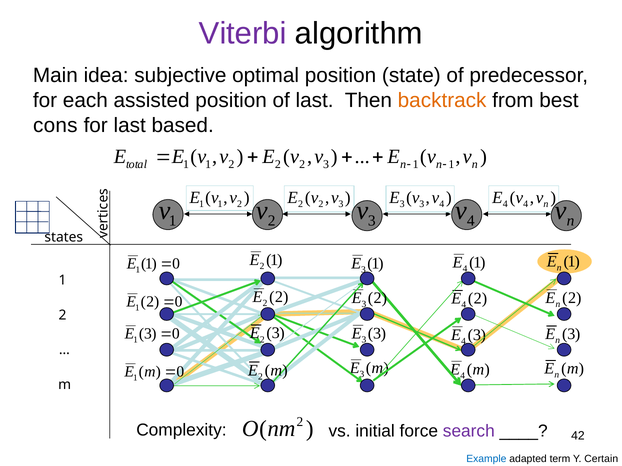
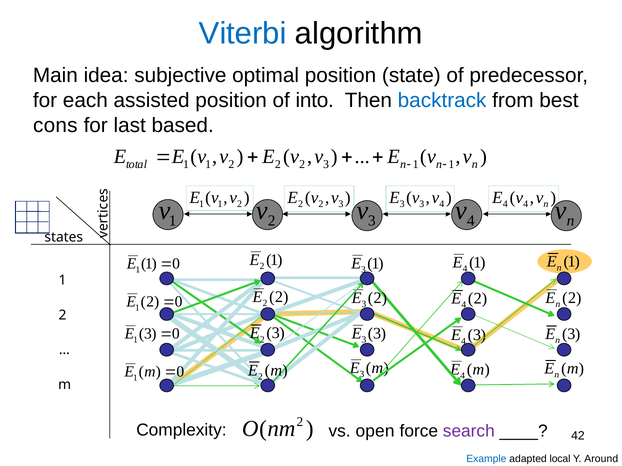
Viterbi colour: purple -> blue
of last: last -> into
backtrack colour: orange -> blue
initial: initial -> open
term: term -> local
Certain: Certain -> Around
